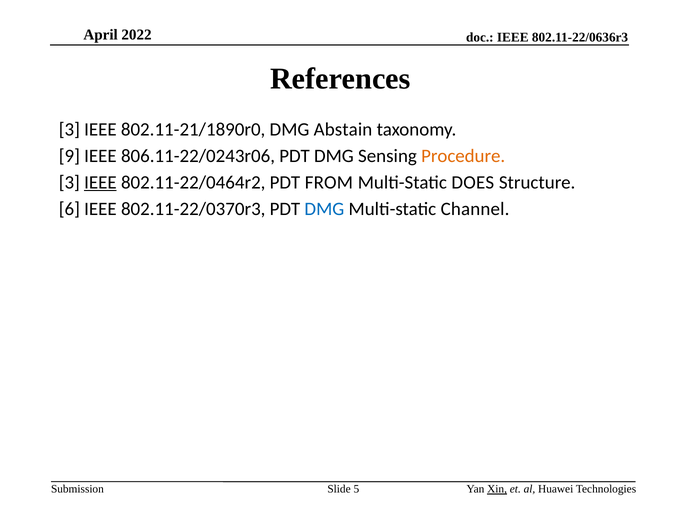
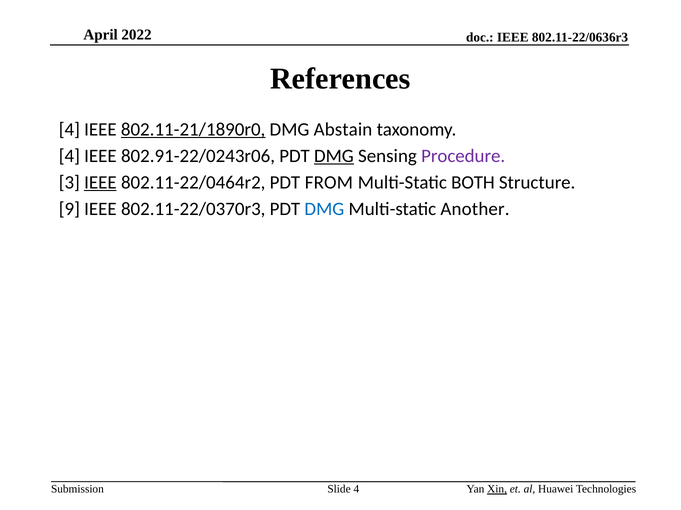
3 at (69, 130): 3 -> 4
802.11-21/1890r0 underline: none -> present
9 at (69, 156): 9 -> 4
806.11-22/0243r06: 806.11-22/0243r06 -> 802.91-22/0243r06
DMG at (334, 156) underline: none -> present
Procedure colour: orange -> purple
DOES: DOES -> BOTH
6: 6 -> 9
Channel: Channel -> Another
Slide 5: 5 -> 4
